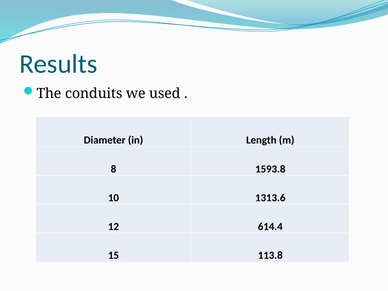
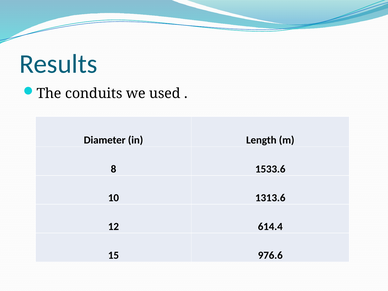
1593.8: 1593.8 -> 1533.6
113.8: 113.8 -> 976.6
